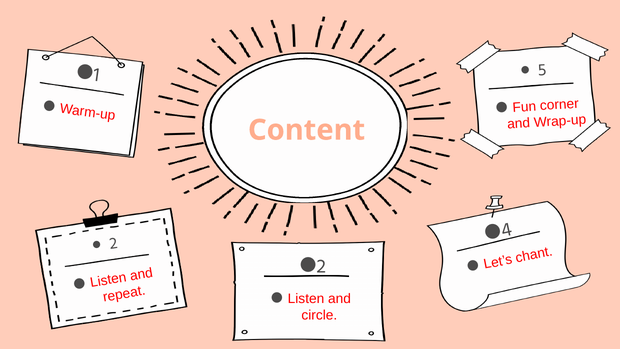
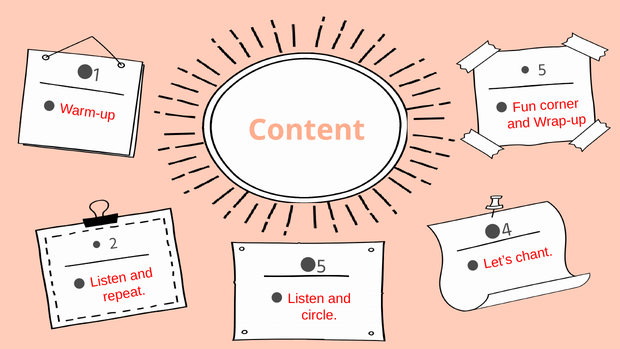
2 at (321, 266): 2 -> 5
